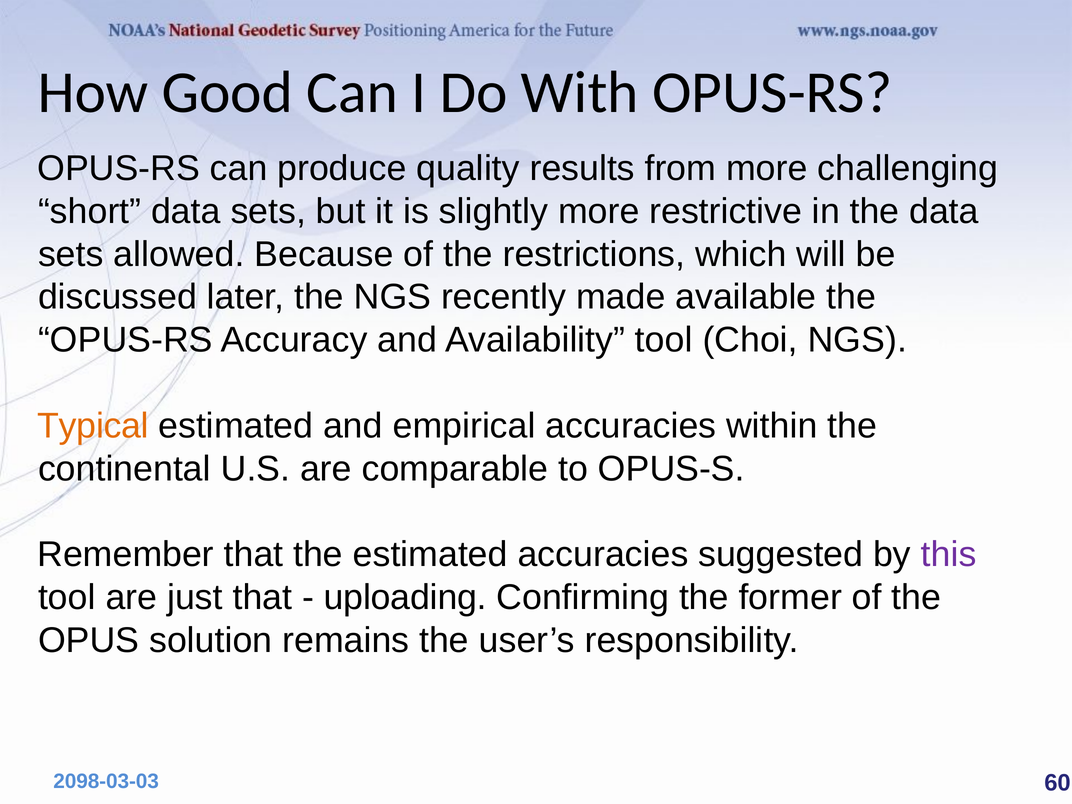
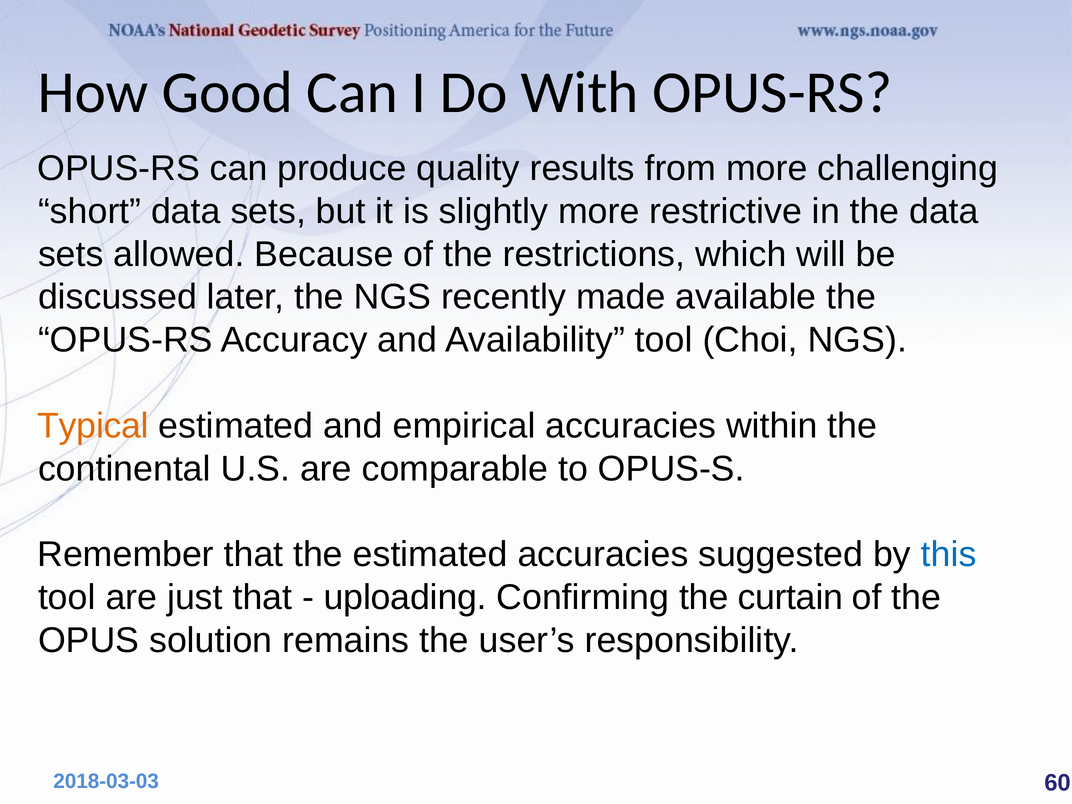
this colour: purple -> blue
former: former -> curtain
2098-03-03: 2098-03-03 -> 2018-03-03
